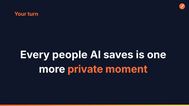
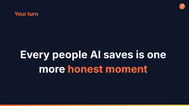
private: private -> honest
